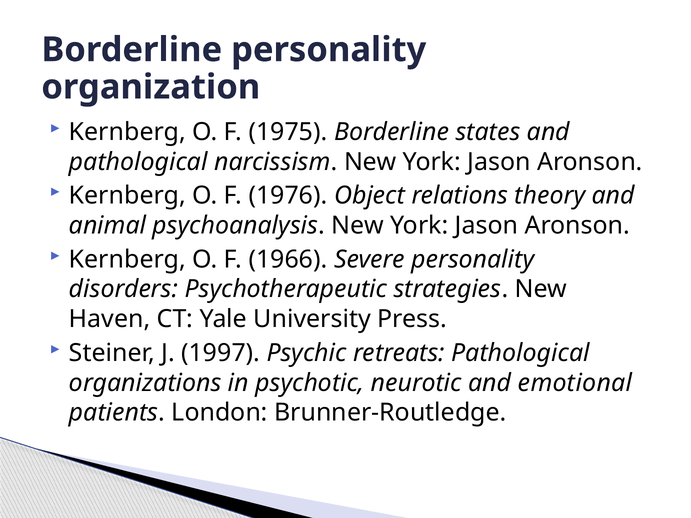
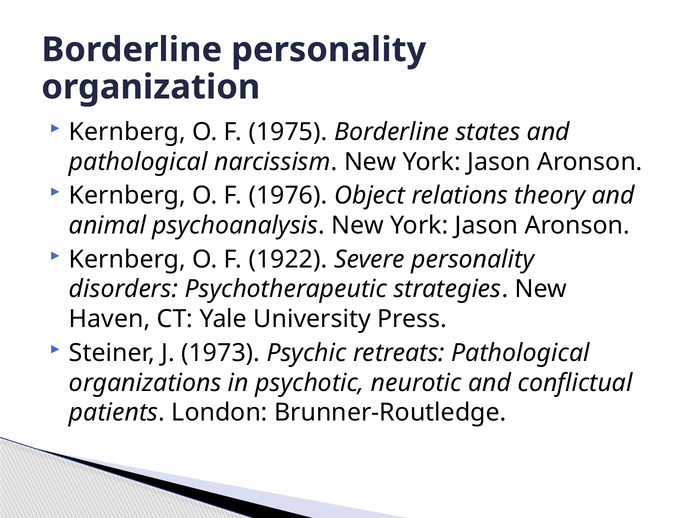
1966: 1966 -> 1922
1997: 1997 -> 1973
emotional: emotional -> conflictual
